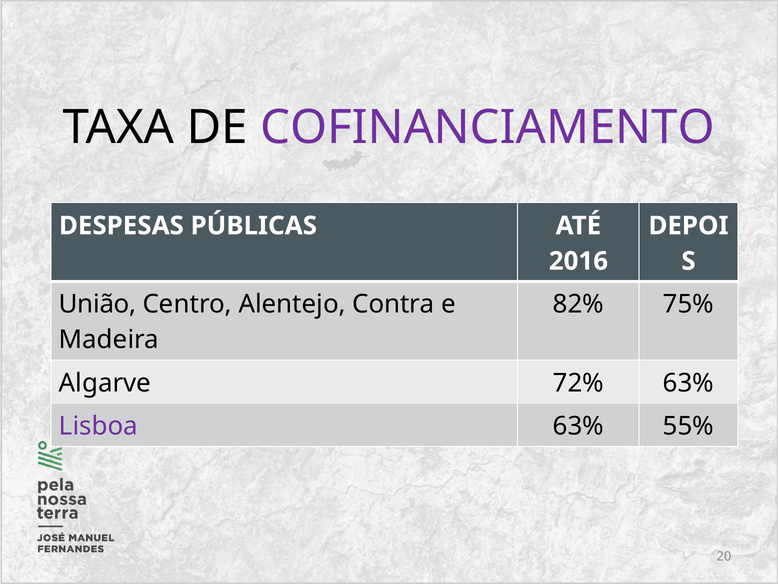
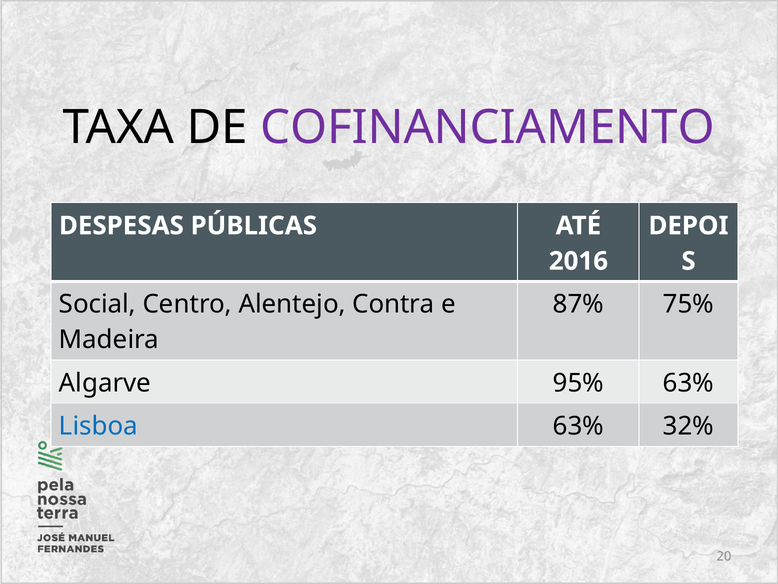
União: União -> Social
82%: 82% -> 87%
72%: 72% -> 95%
Lisboa colour: purple -> blue
55%: 55% -> 32%
